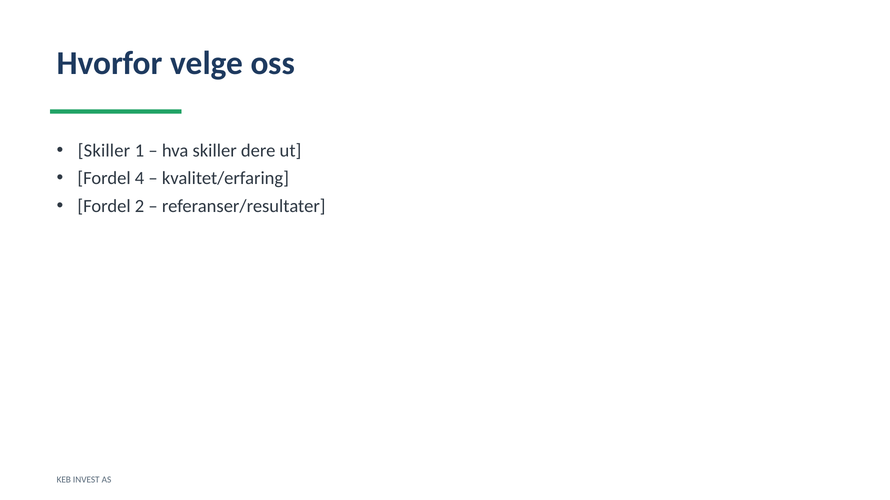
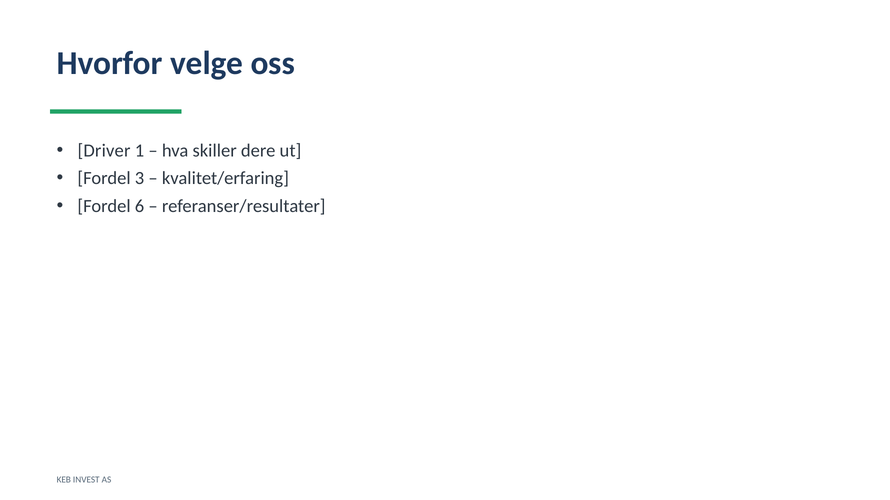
Skiller at (104, 151): Skiller -> Driver
4: 4 -> 3
2: 2 -> 6
